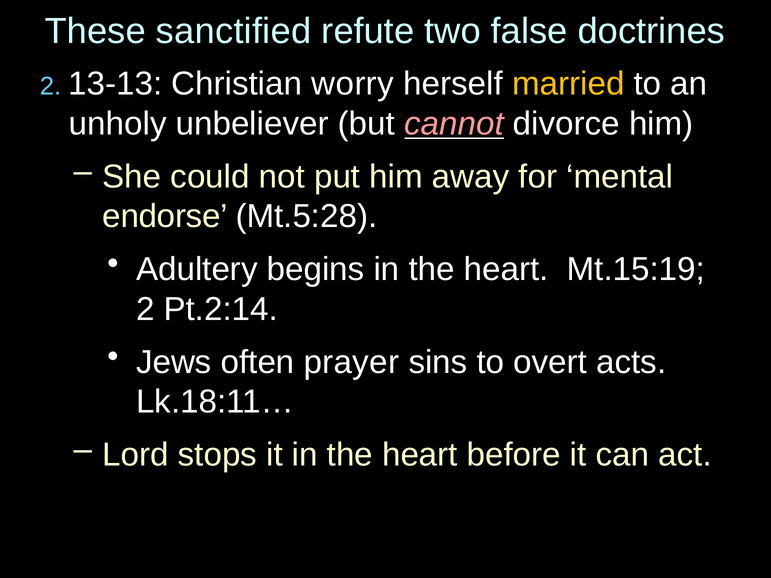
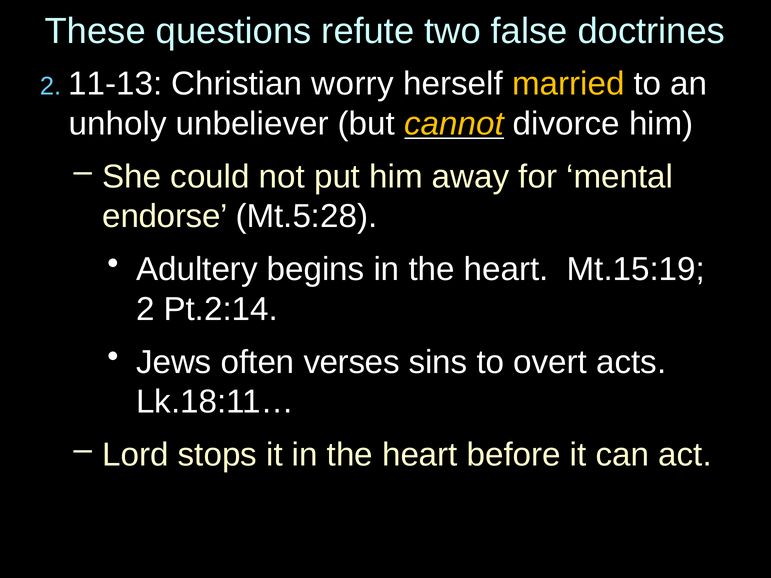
sanctified: sanctified -> questions
13-13: 13-13 -> 11-13
cannot colour: pink -> yellow
prayer: prayer -> verses
